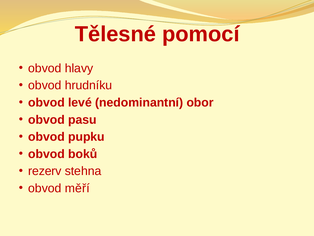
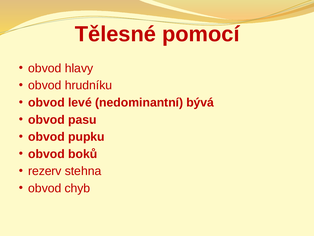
obor: obor -> bývá
měří: měří -> chyb
